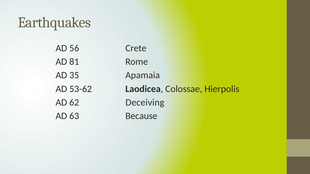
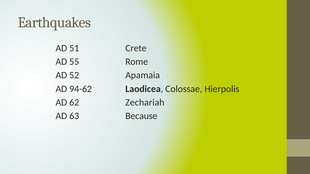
56: 56 -> 51
81: 81 -> 55
35: 35 -> 52
53-62: 53-62 -> 94-62
Deceiving: Deceiving -> Zechariah
